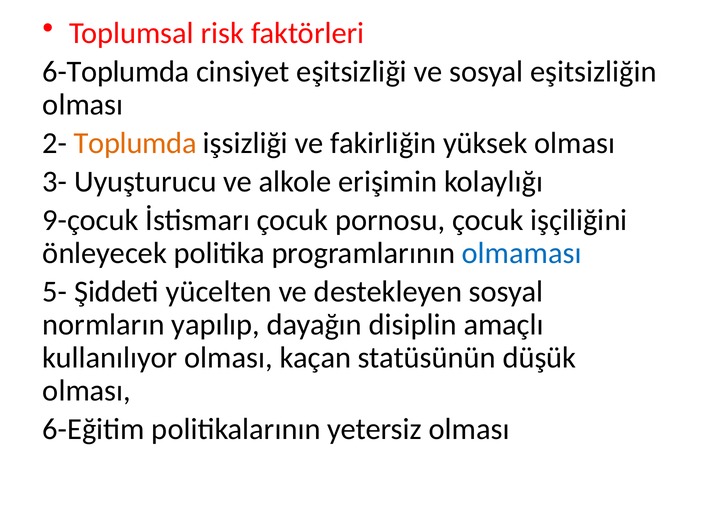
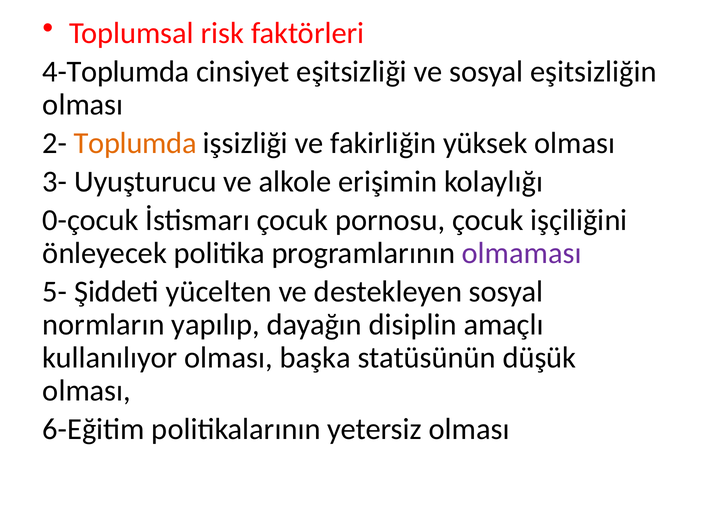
6-Toplumda: 6-Toplumda -> 4-Toplumda
9-çocuk: 9-çocuk -> 0-çocuk
olmaması colour: blue -> purple
kaçan: kaçan -> başka
